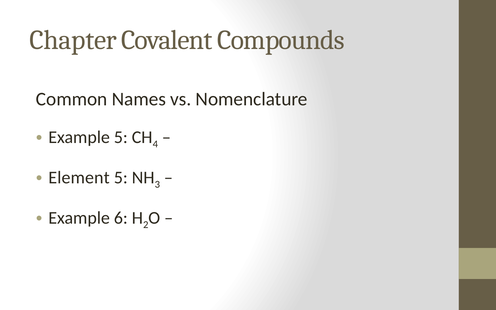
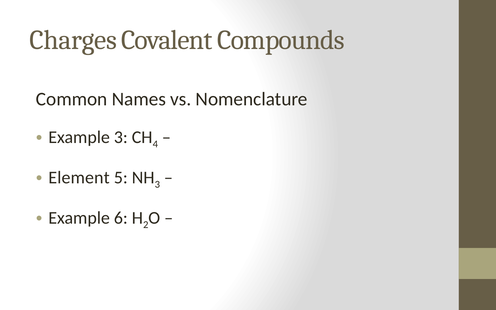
Chapter: Chapter -> Charges
Example 5: 5 -> 3
